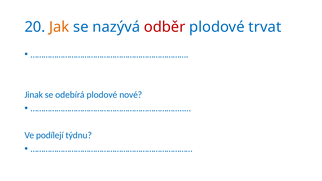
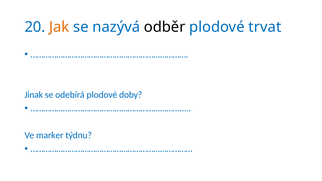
odběr colour: red -> black
nové: nové -> doby
podílejí: podílejí -> marker
